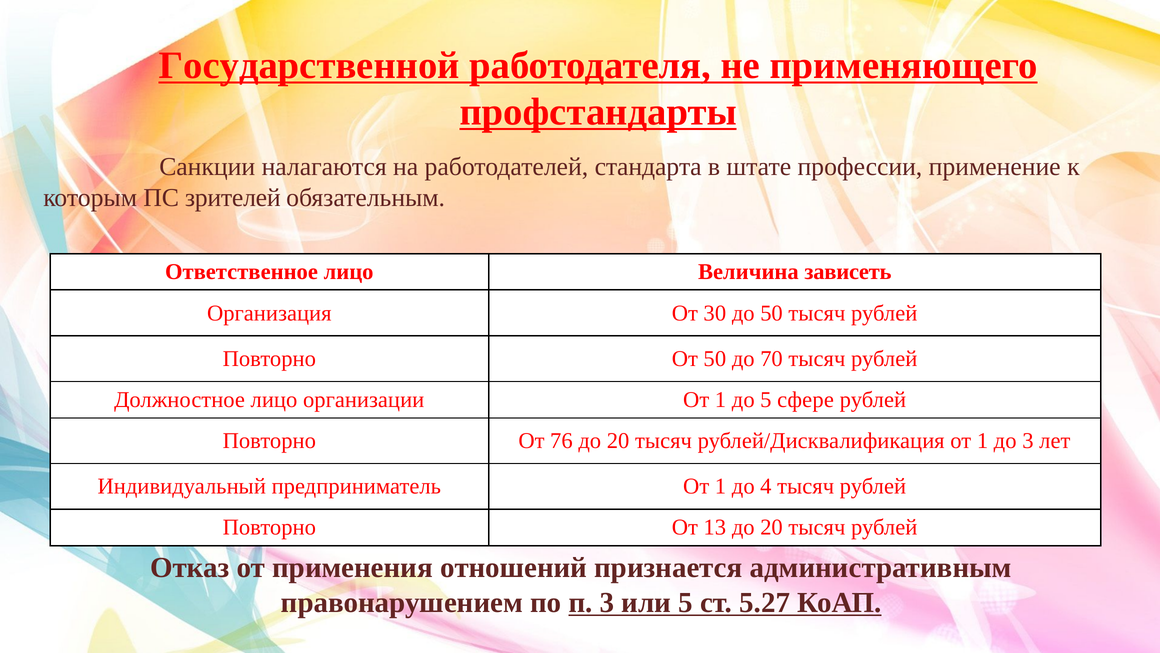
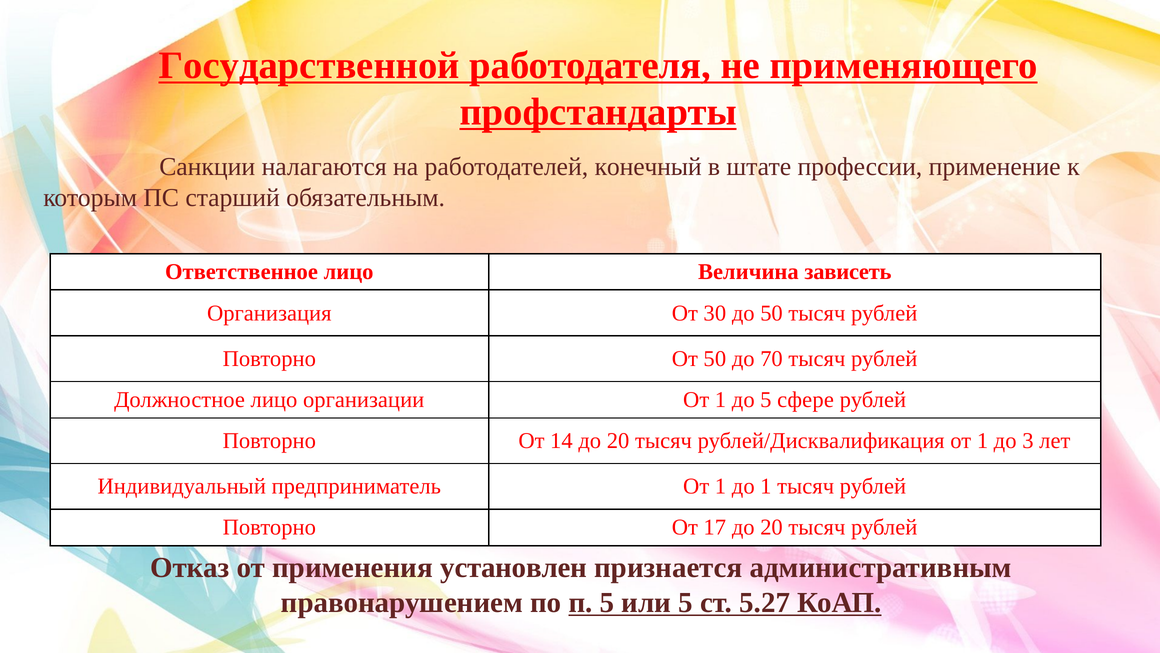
стандарта: стандарта -> конечный
зрителей: зрителей -> старший
76: 76 -> 14
до 4: 4 -> 1
13: 13 -> 17
отношений: отношений -> установлен
п 3: 3 -> 5
